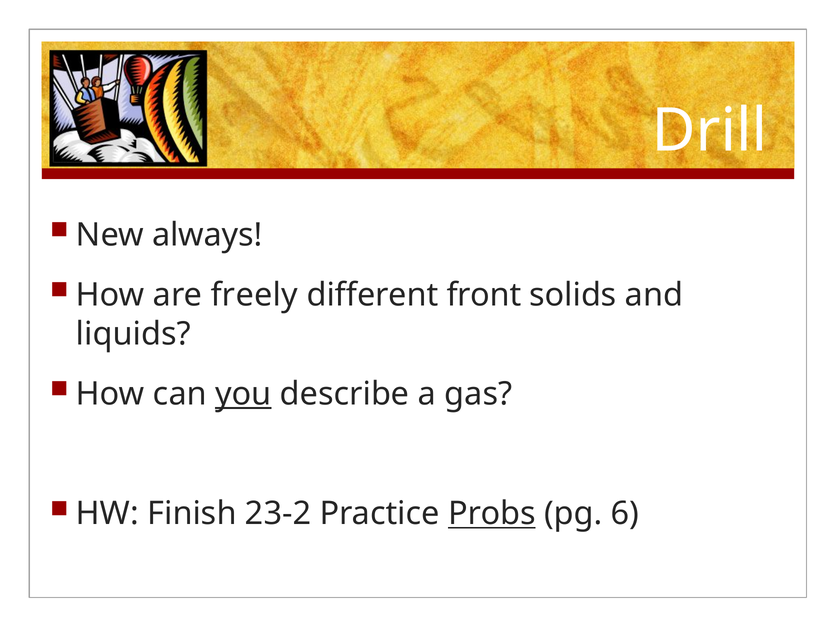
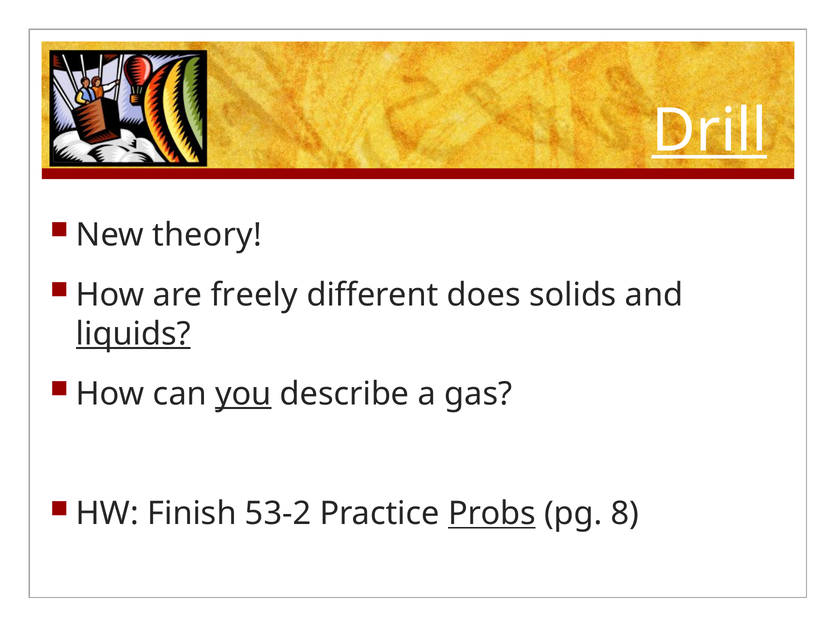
Drill underline: none -> present
always: always -> theory
front: front -> does
liquids underline: none -> present
23-2: 23-2 -> 53-2
6: 6 -> 8
